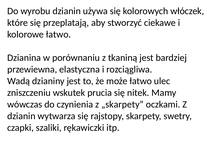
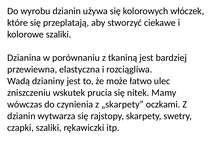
kolorowe łatwo: łatwo -> szaliki
